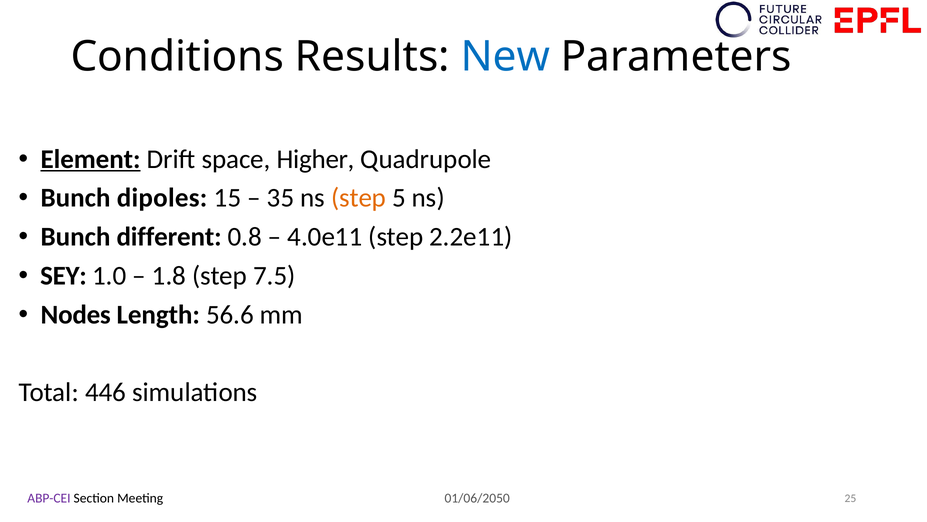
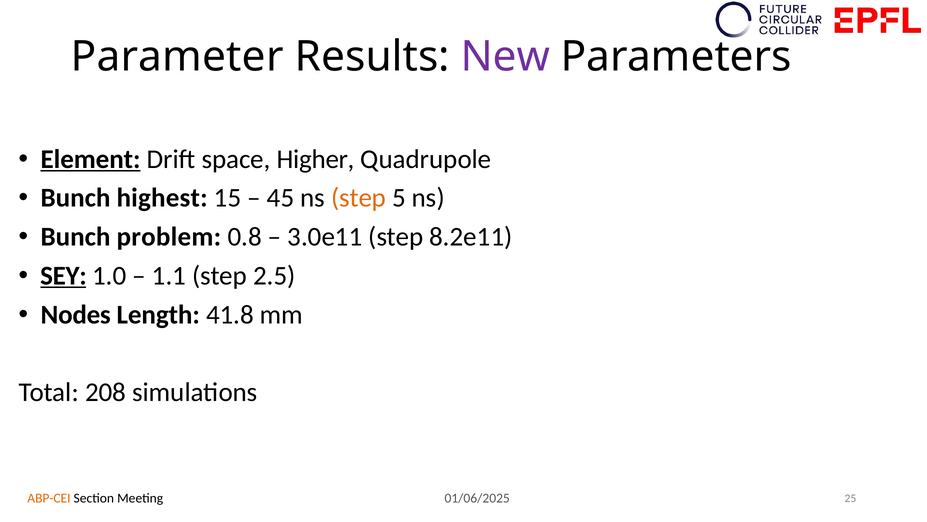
Conditions: Conditions -> Parameter
New colour: blue -> purple
dipoles: dipoles -> highest
35: 35 -> 45
different: different -> problem
4.0e11: 4.0e11 -> 3.0e11
2.2e11: 2.2e11 -> 8.2e11
SEY underline: none -> present
1.8: 1.8 -> 1.1
7.5: 7.5 -> 2.5
56.6: 56.6 -> 41.8
446: 446 -> 208
ABP-CEI colour: purple -> orange
01/06/2050: 01/06/2050 -> 01/06/2025
